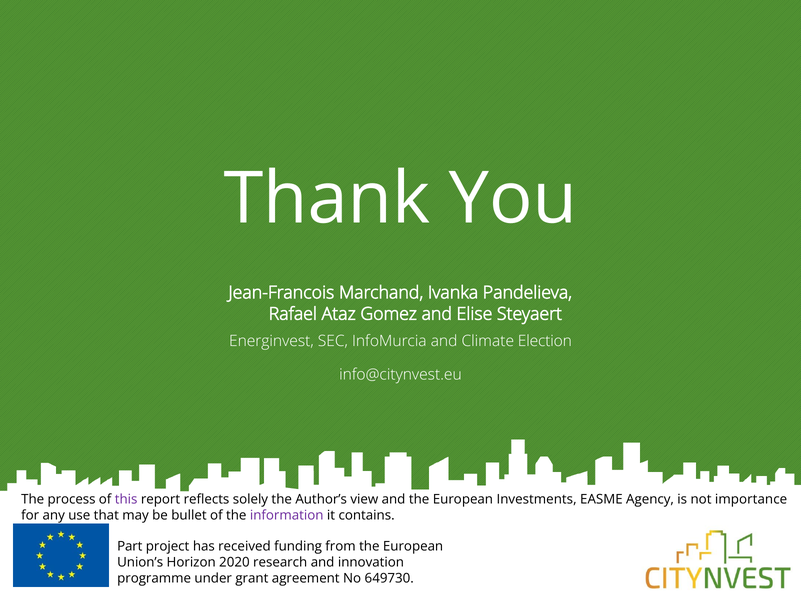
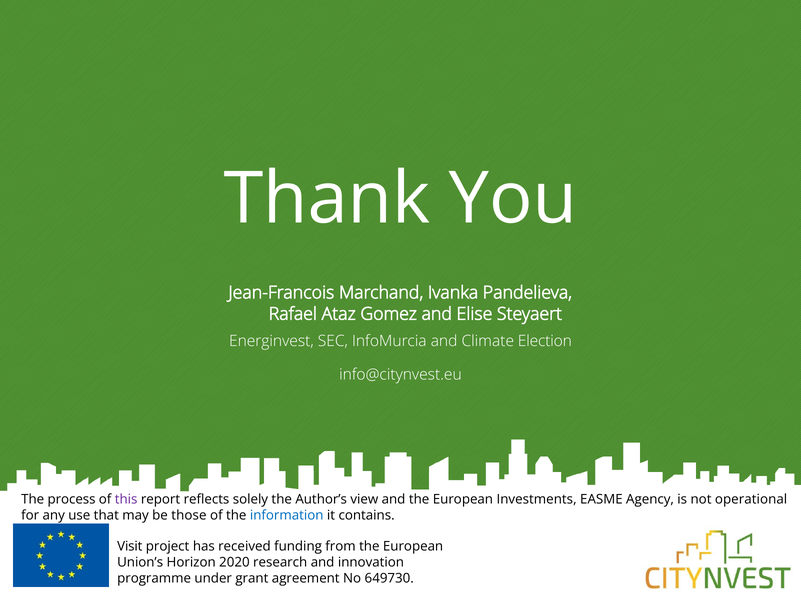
importance: importance -> operational
bullet: bullet -> those
information colour: purple -> blue
Part: Part -> Visit
